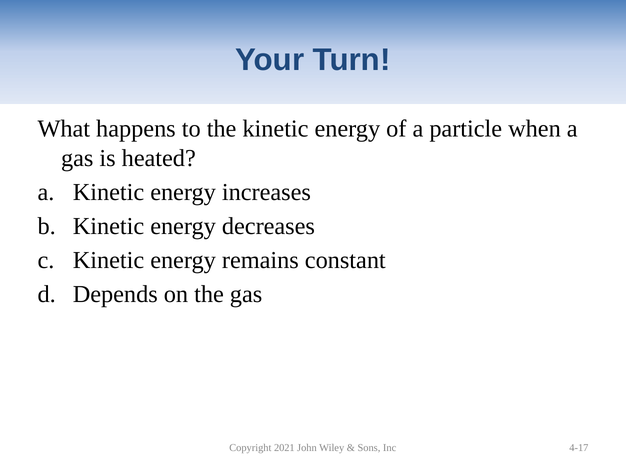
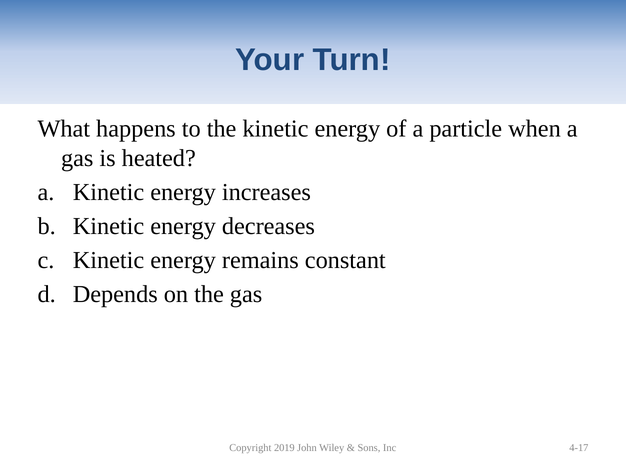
2021: 2021 -> 2019
